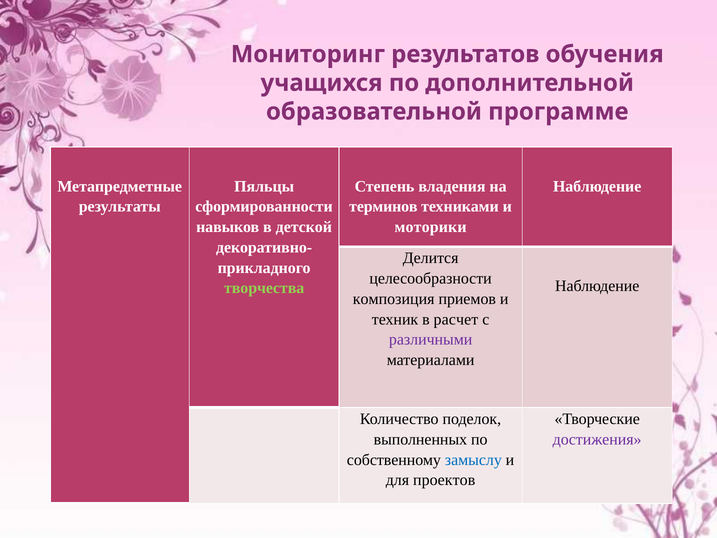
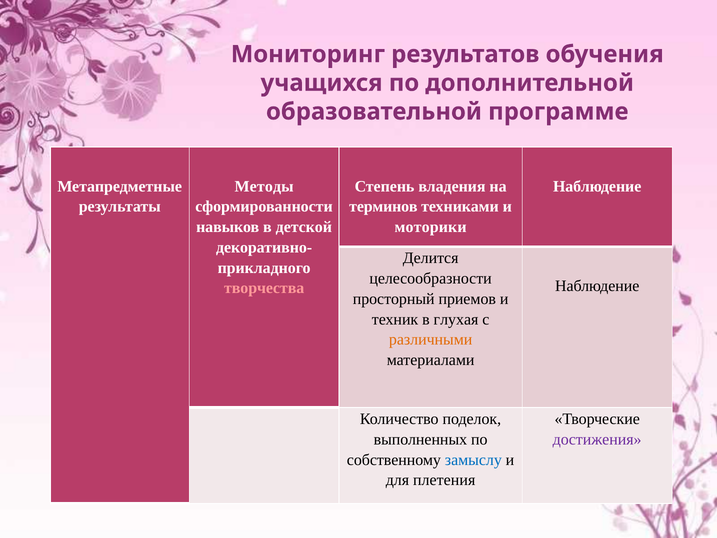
Пяльцы: Пяльцы -> Методы
творчества colour: light green -> pink
композиция: композиция -> просторный
расчет: расчет -> глухая
различными colour: purple -> orange
проектов: проектов -> плетения
